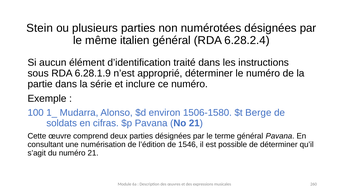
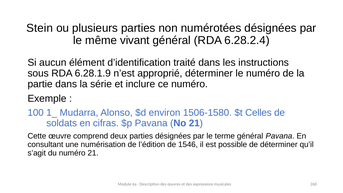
italien: italien -> vivant
Berge: Berge -> Celles
